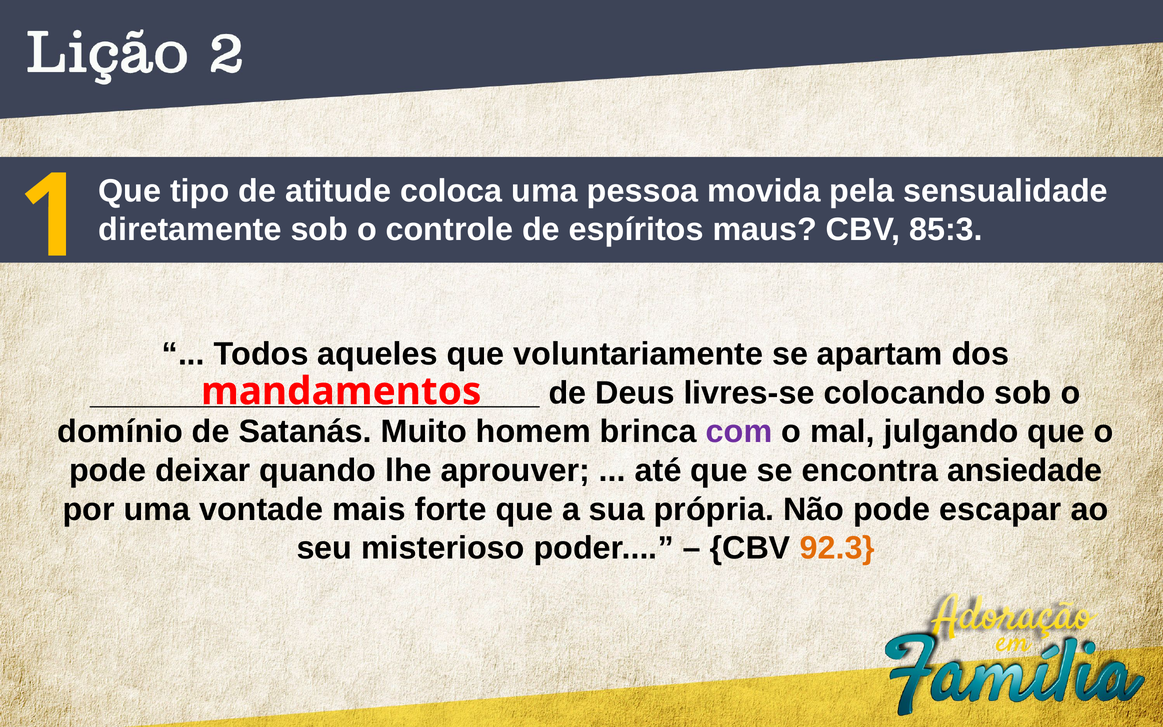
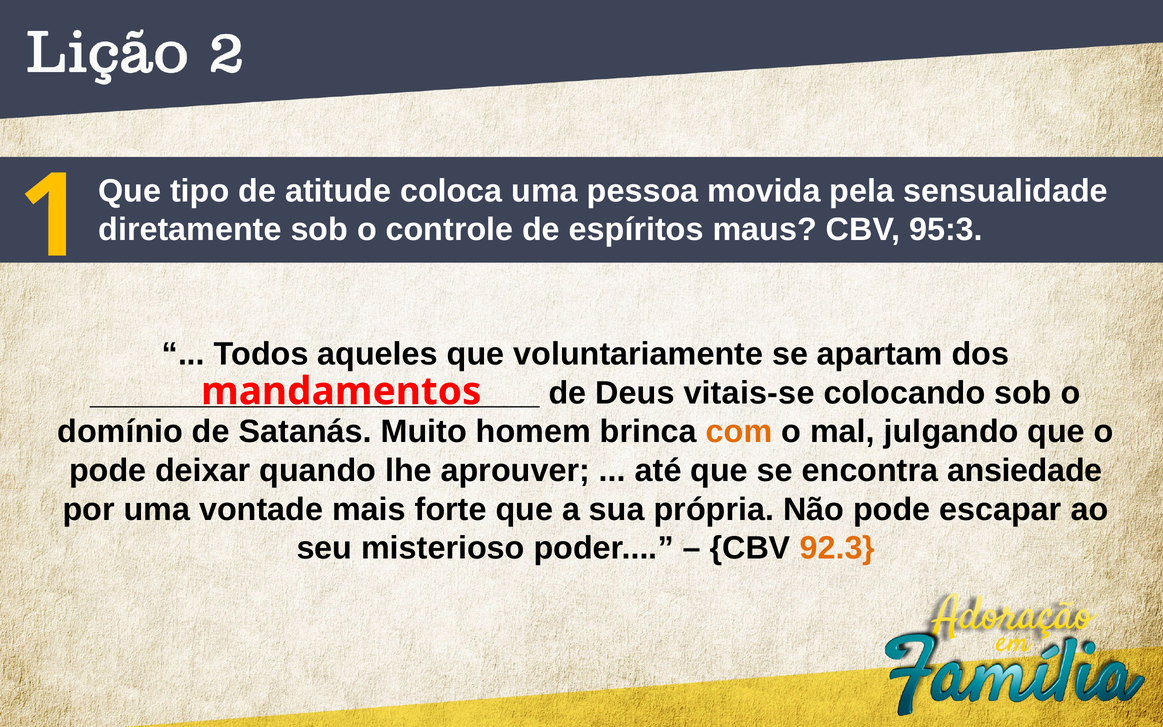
85:3: 85:3 -> 95:3
livres-se: livres-se -> vitais-se
com colour: purple -> orange
